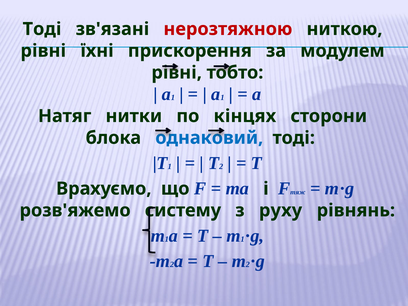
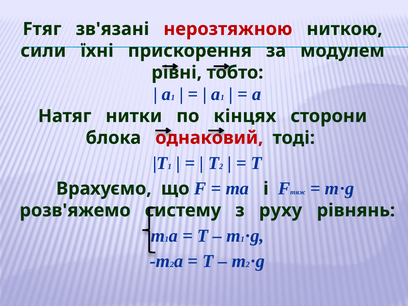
Тоді at (42, 29): Тоді -> Fтяг
рівні at (43, 51): рівні -> сили
однаковий colour: blue -> red
